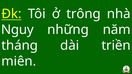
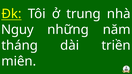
trông: trông -> trung
